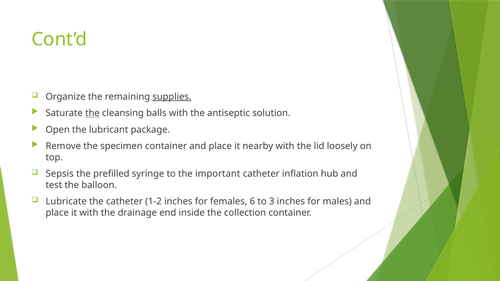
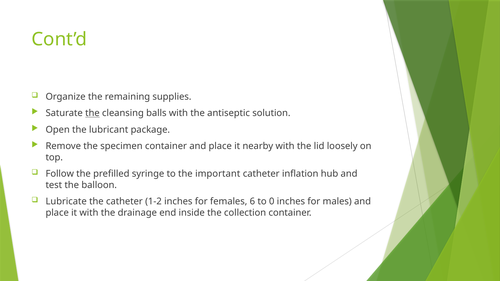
supplies underline: present -> none
Sepsis: Sepsis -> Follow
3: 3 -> 0
